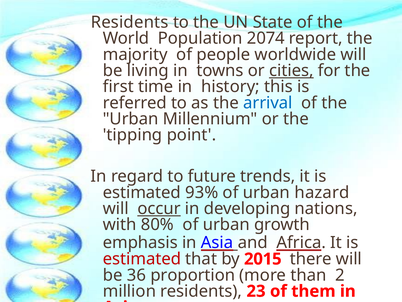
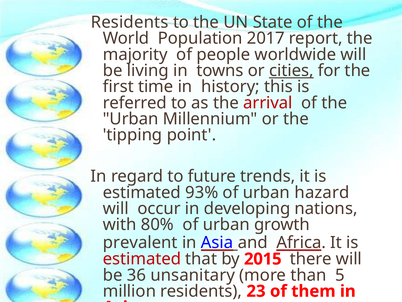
2074: 2074 -> 2017
arrival colour: blue -> red
occur underline: present -> none
emphasis: emphasis -> prevalent
proportion: proportion -> unsanitary
2: 2 -> 5
